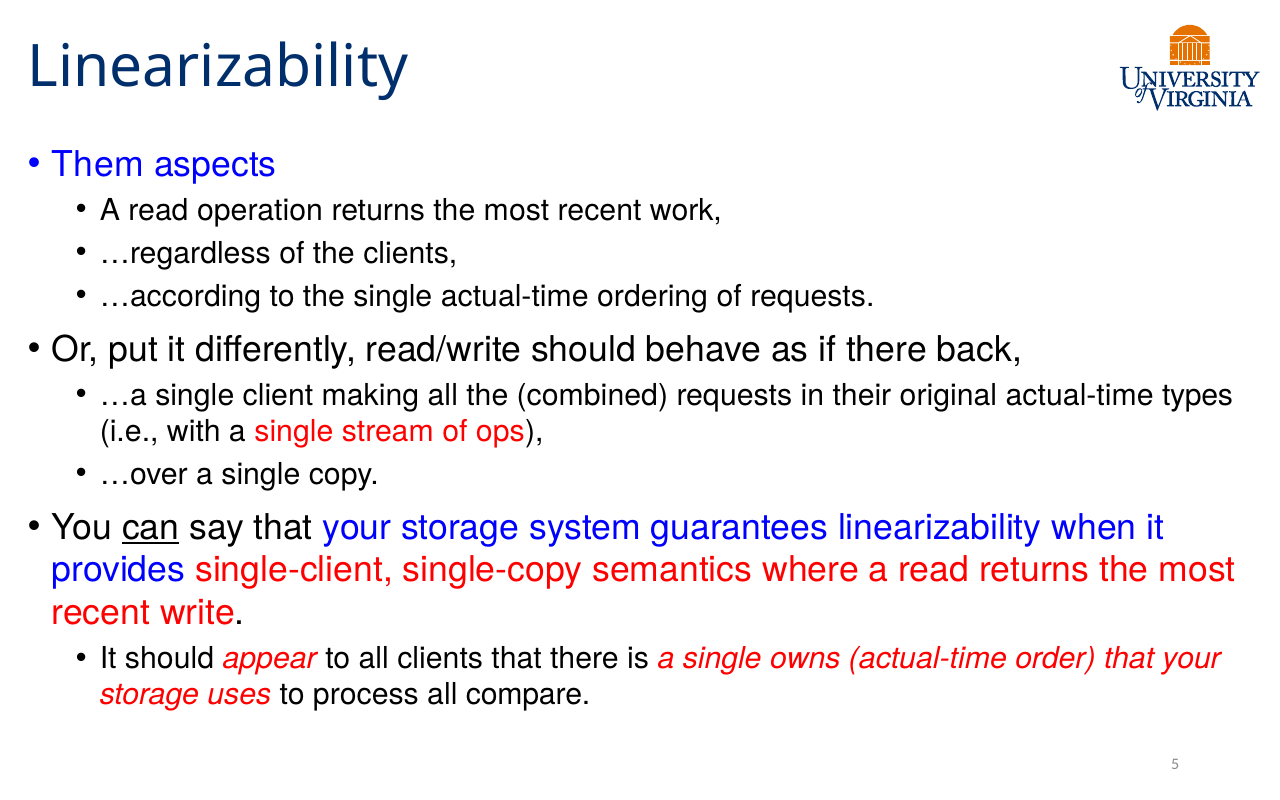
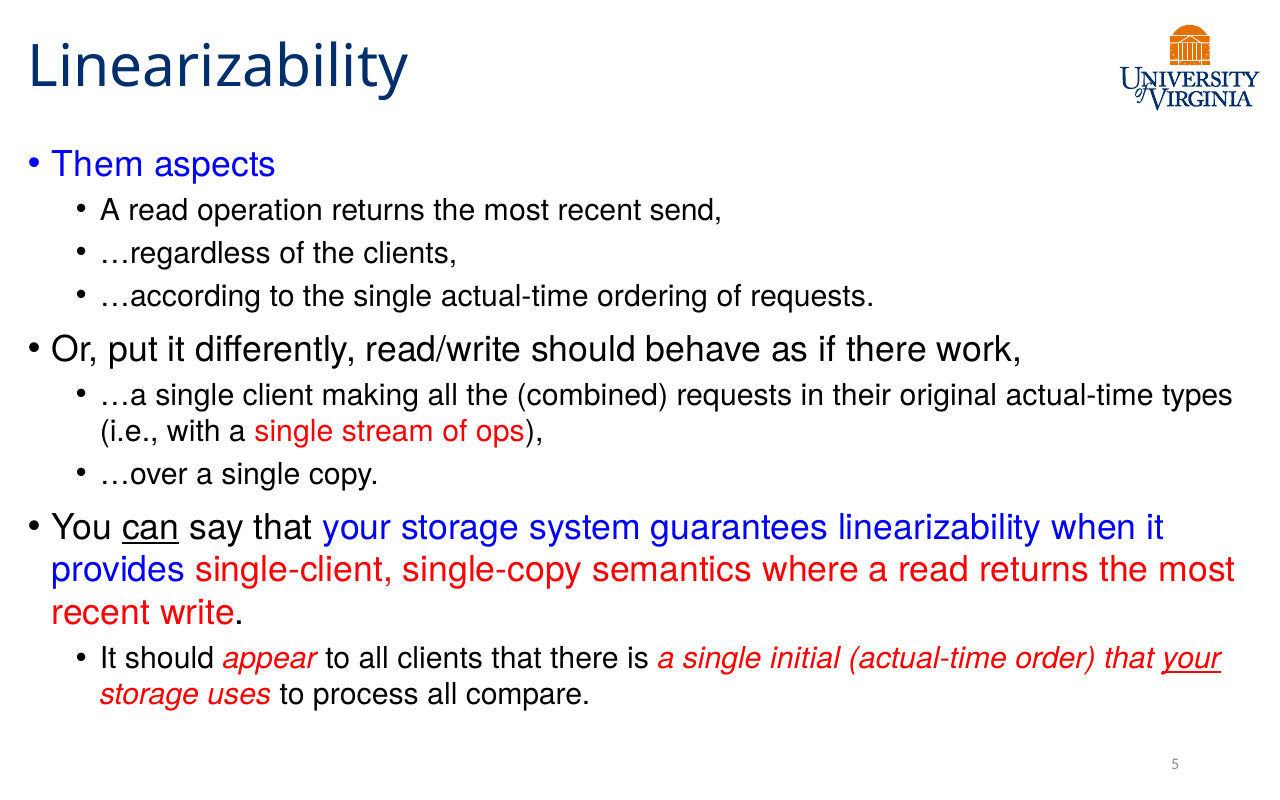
work: work -> send
back: back -> work
owns: owns -> initial
your at (1192, 659) underline: none -> present
